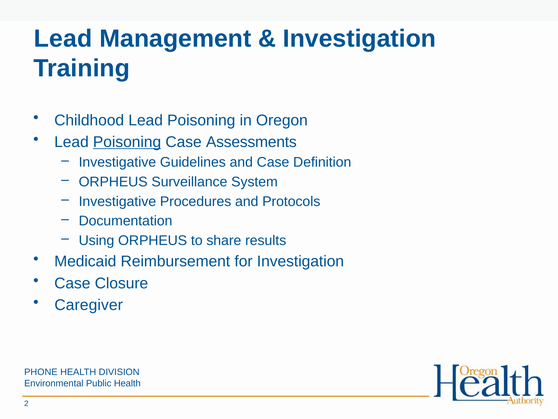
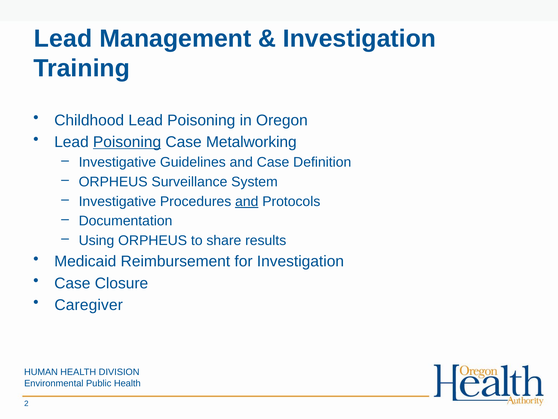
Assessments: Assessments -> Metalworking
and at (247, 201) underline: none -> present
PHONE: PHONE -> HUMAN
